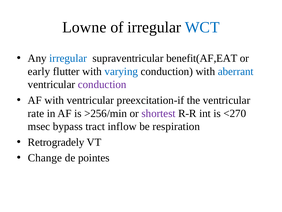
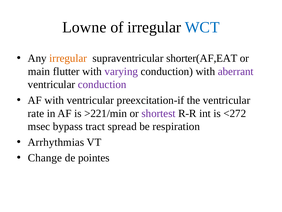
irregular at (68, 58) colour: blue -> orange
benefit(AF,EAT: benefit(AF,EAT -> shorter(AF,EAT
early: early -> main
varying colour: blue -> purple
aberrant colour: blue -> purple
>256/min: >256/min -> >221/min
<270: <270 -> <272
inflow: inflow -> spread
Retrogradely: Retrogradely -> Arrhythmias
